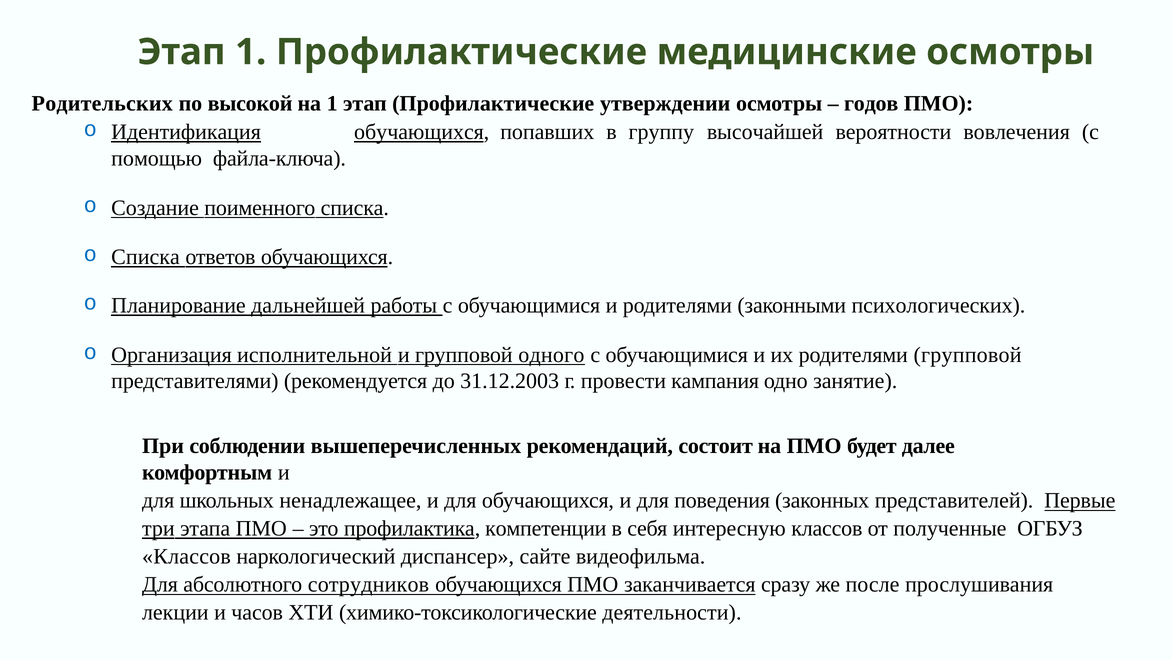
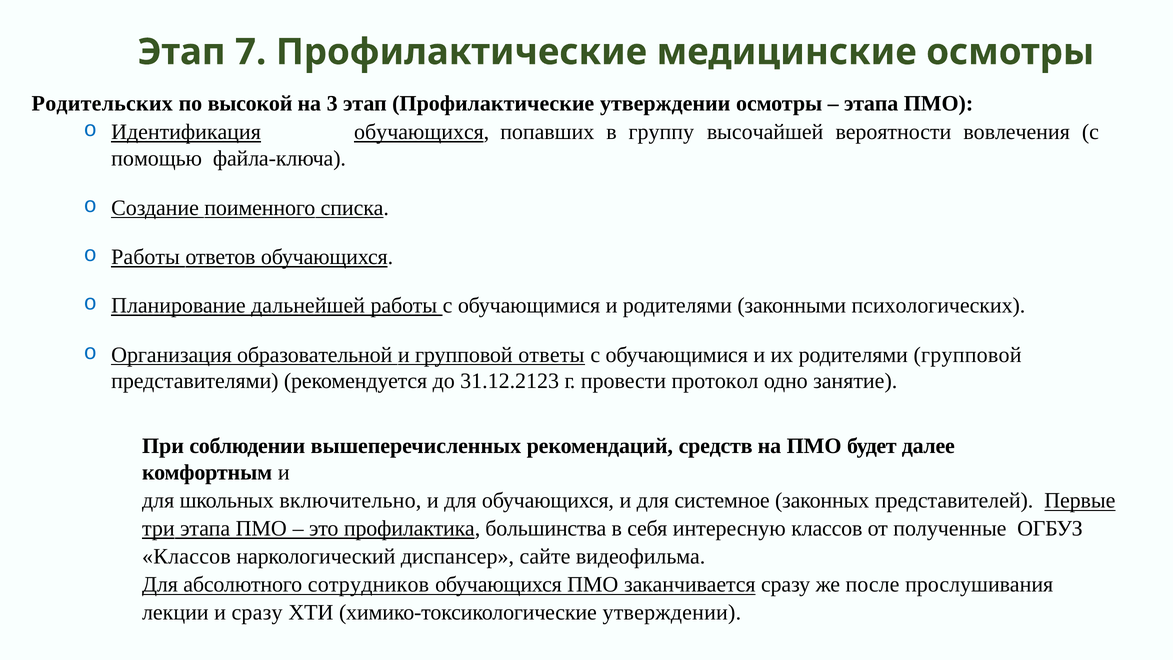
Этап 1: 1 -> 7
на 1: 1 -> 3
годов at (871, 104): годов -> этапа
Списка at (146, 257): Списка -> Работы
исполнительной: исполнительной -> образовательной
одного: одного -> ответы
31.12.2003: 31.12.2003 -> 31.12.2123
кампания: кампания -> протокол
состоит: состоит -> средств
ненадлежащее: ненадлежащее -> включительно
поведения: поведения -> системное
компетенции: компетенции -> большинства
и часов: часов -> сразу
химико-токсикологические деятельности: деятельности -> утверждении
